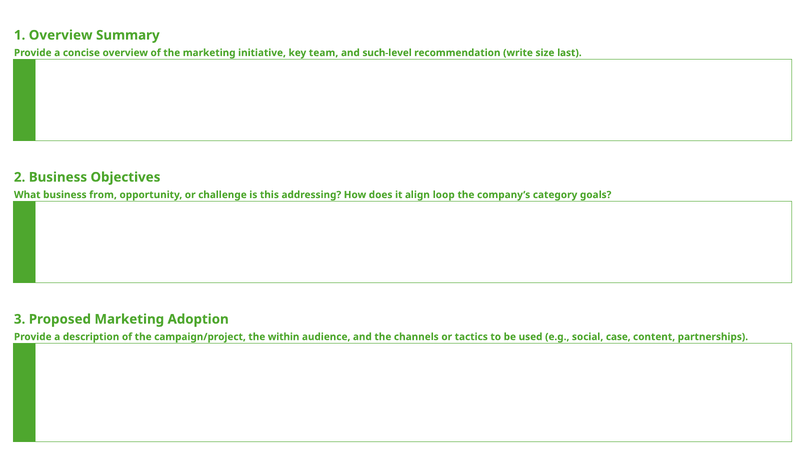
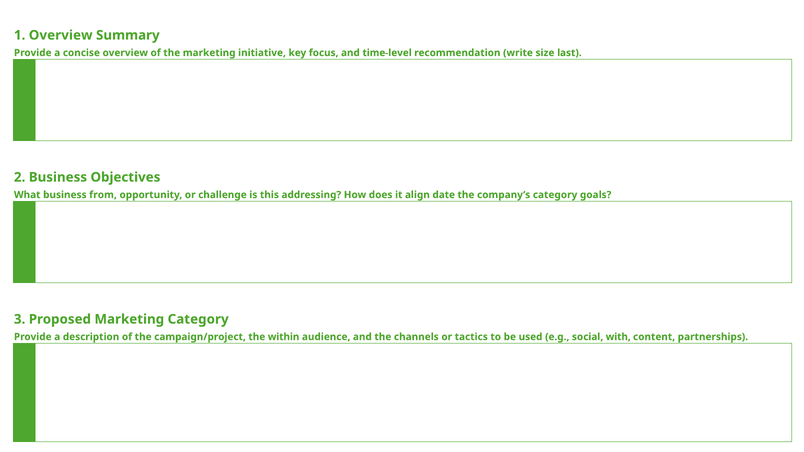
team: team -> focus
such-level: such-level -> time-level
loop: loop -> date
Marketing Adoption: Adoption -> Category
case: case -> with
